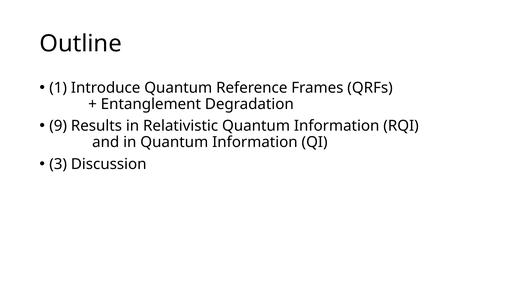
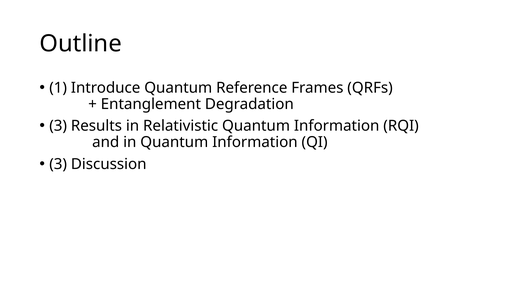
9 at (58, 126): 9 -> 3
